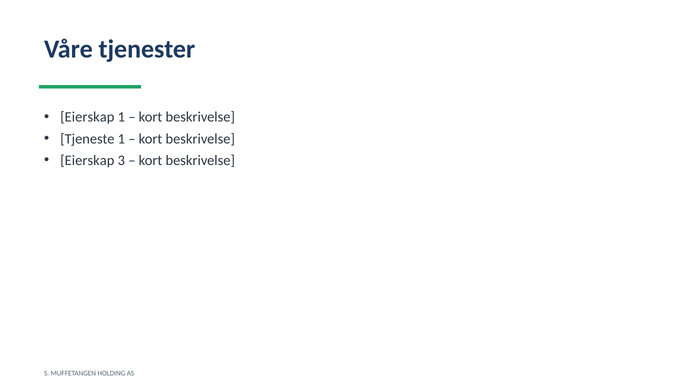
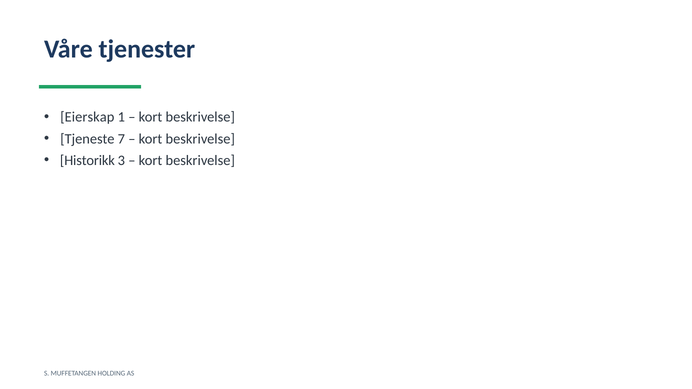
Tjeneste 1: 1 -> 7
Eierskap at (87, 160): Eierskap -> Historikk
